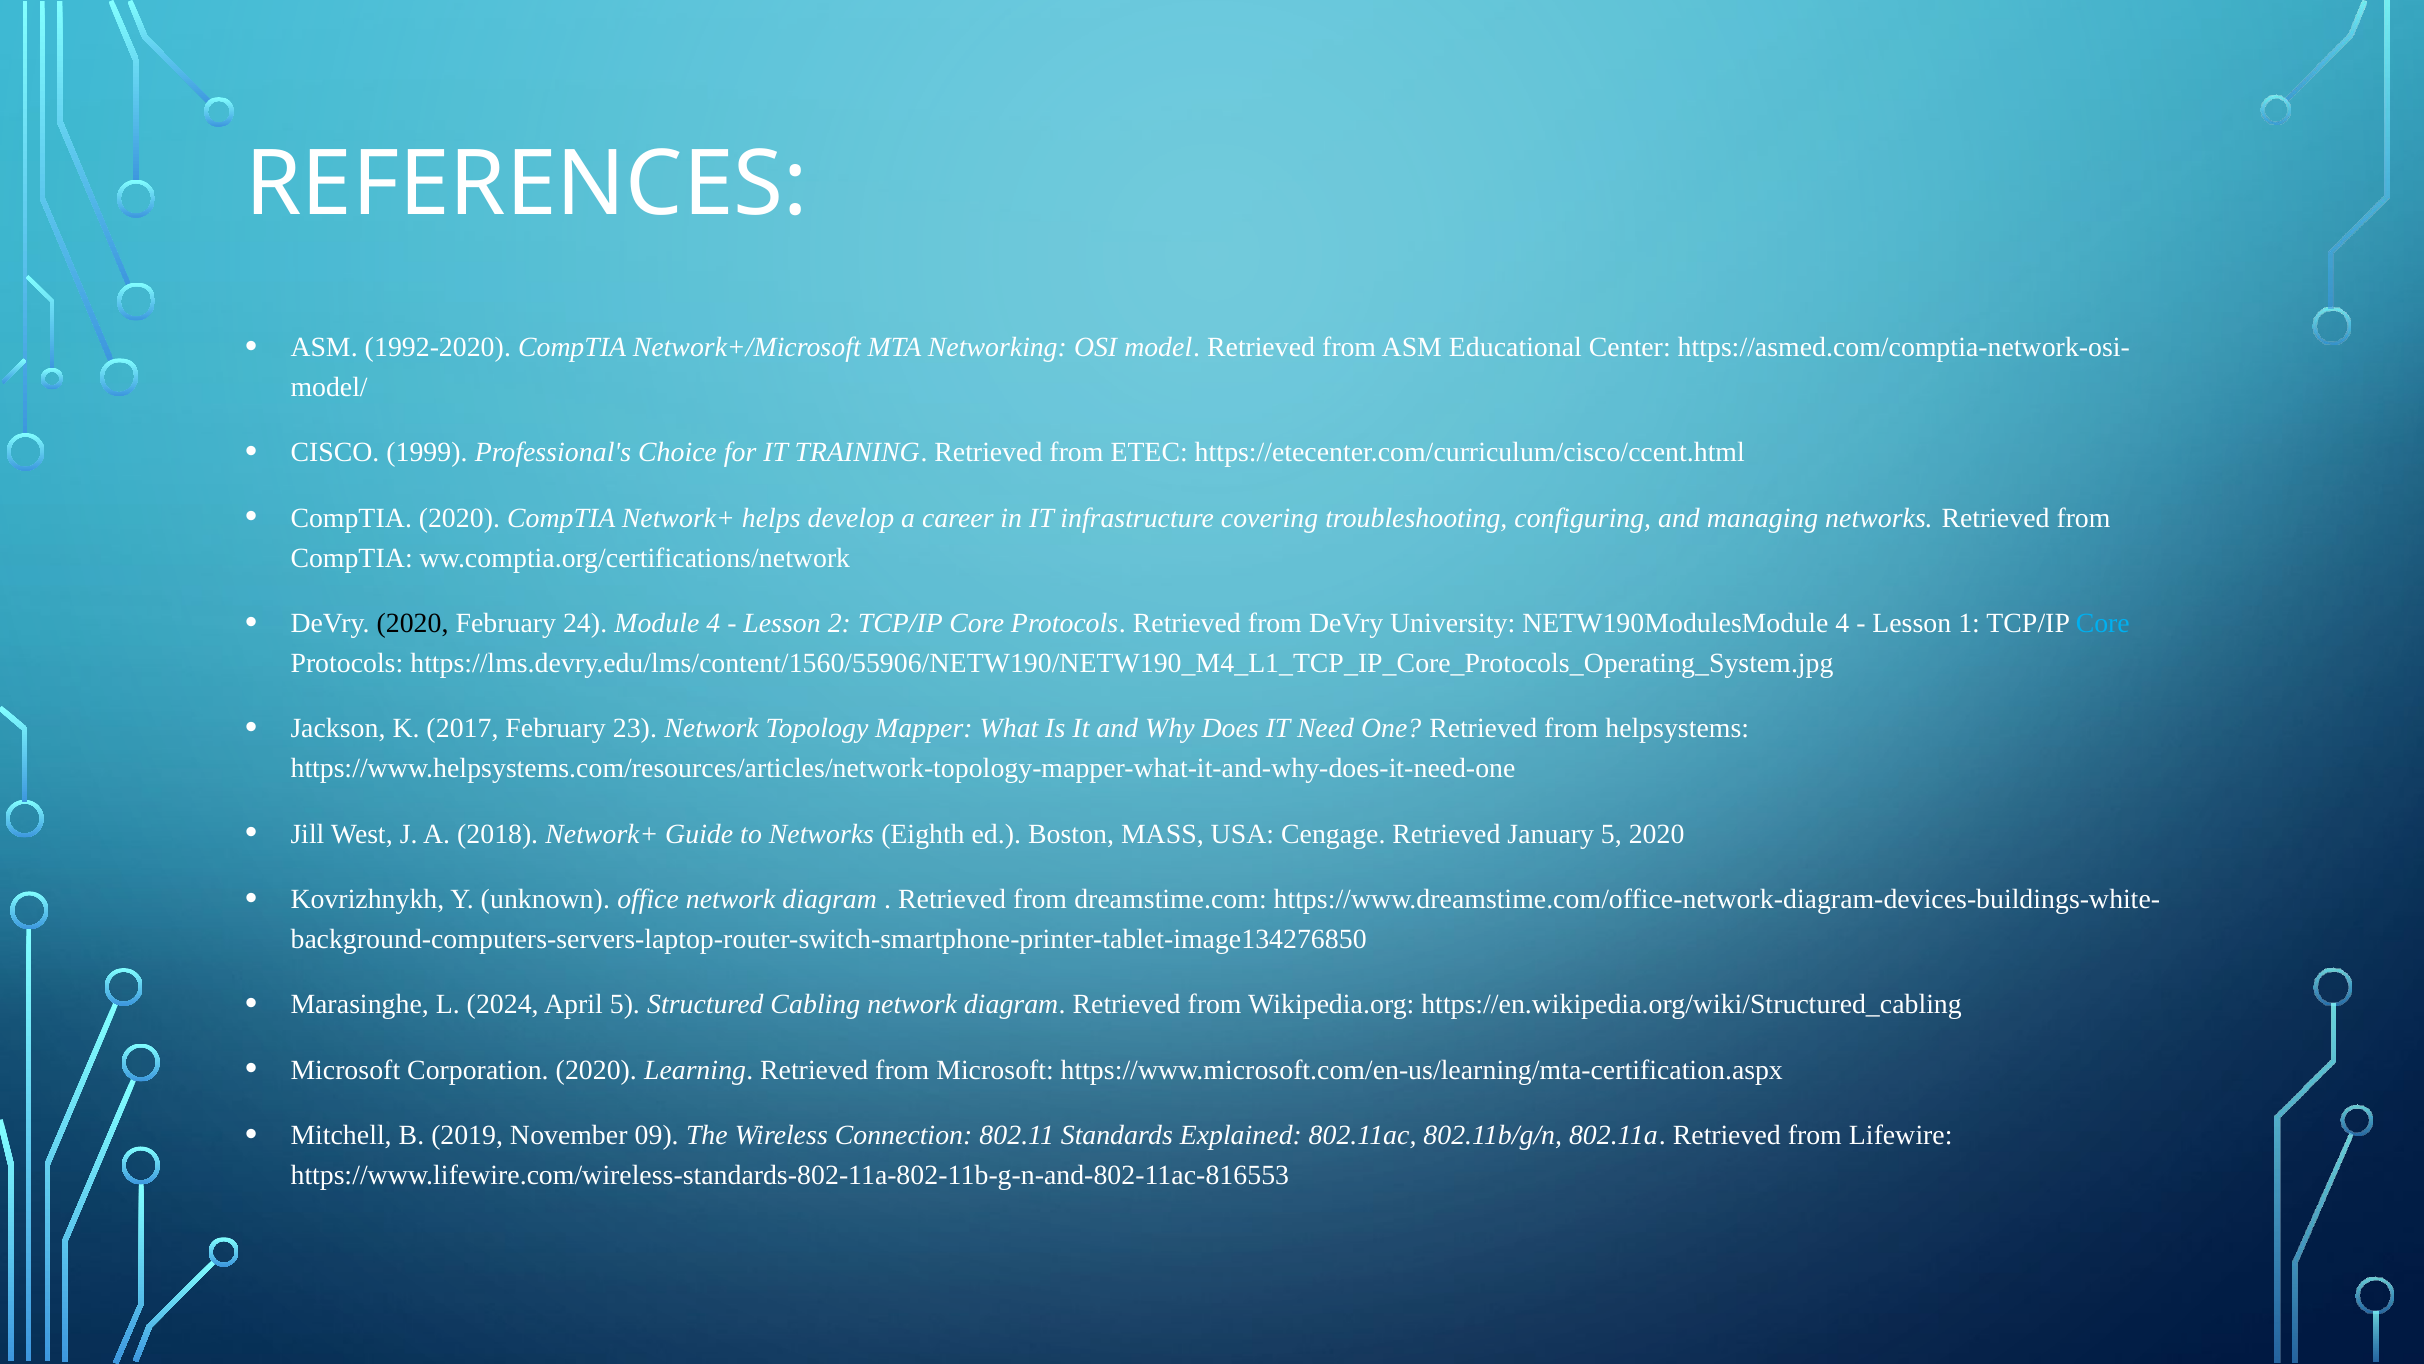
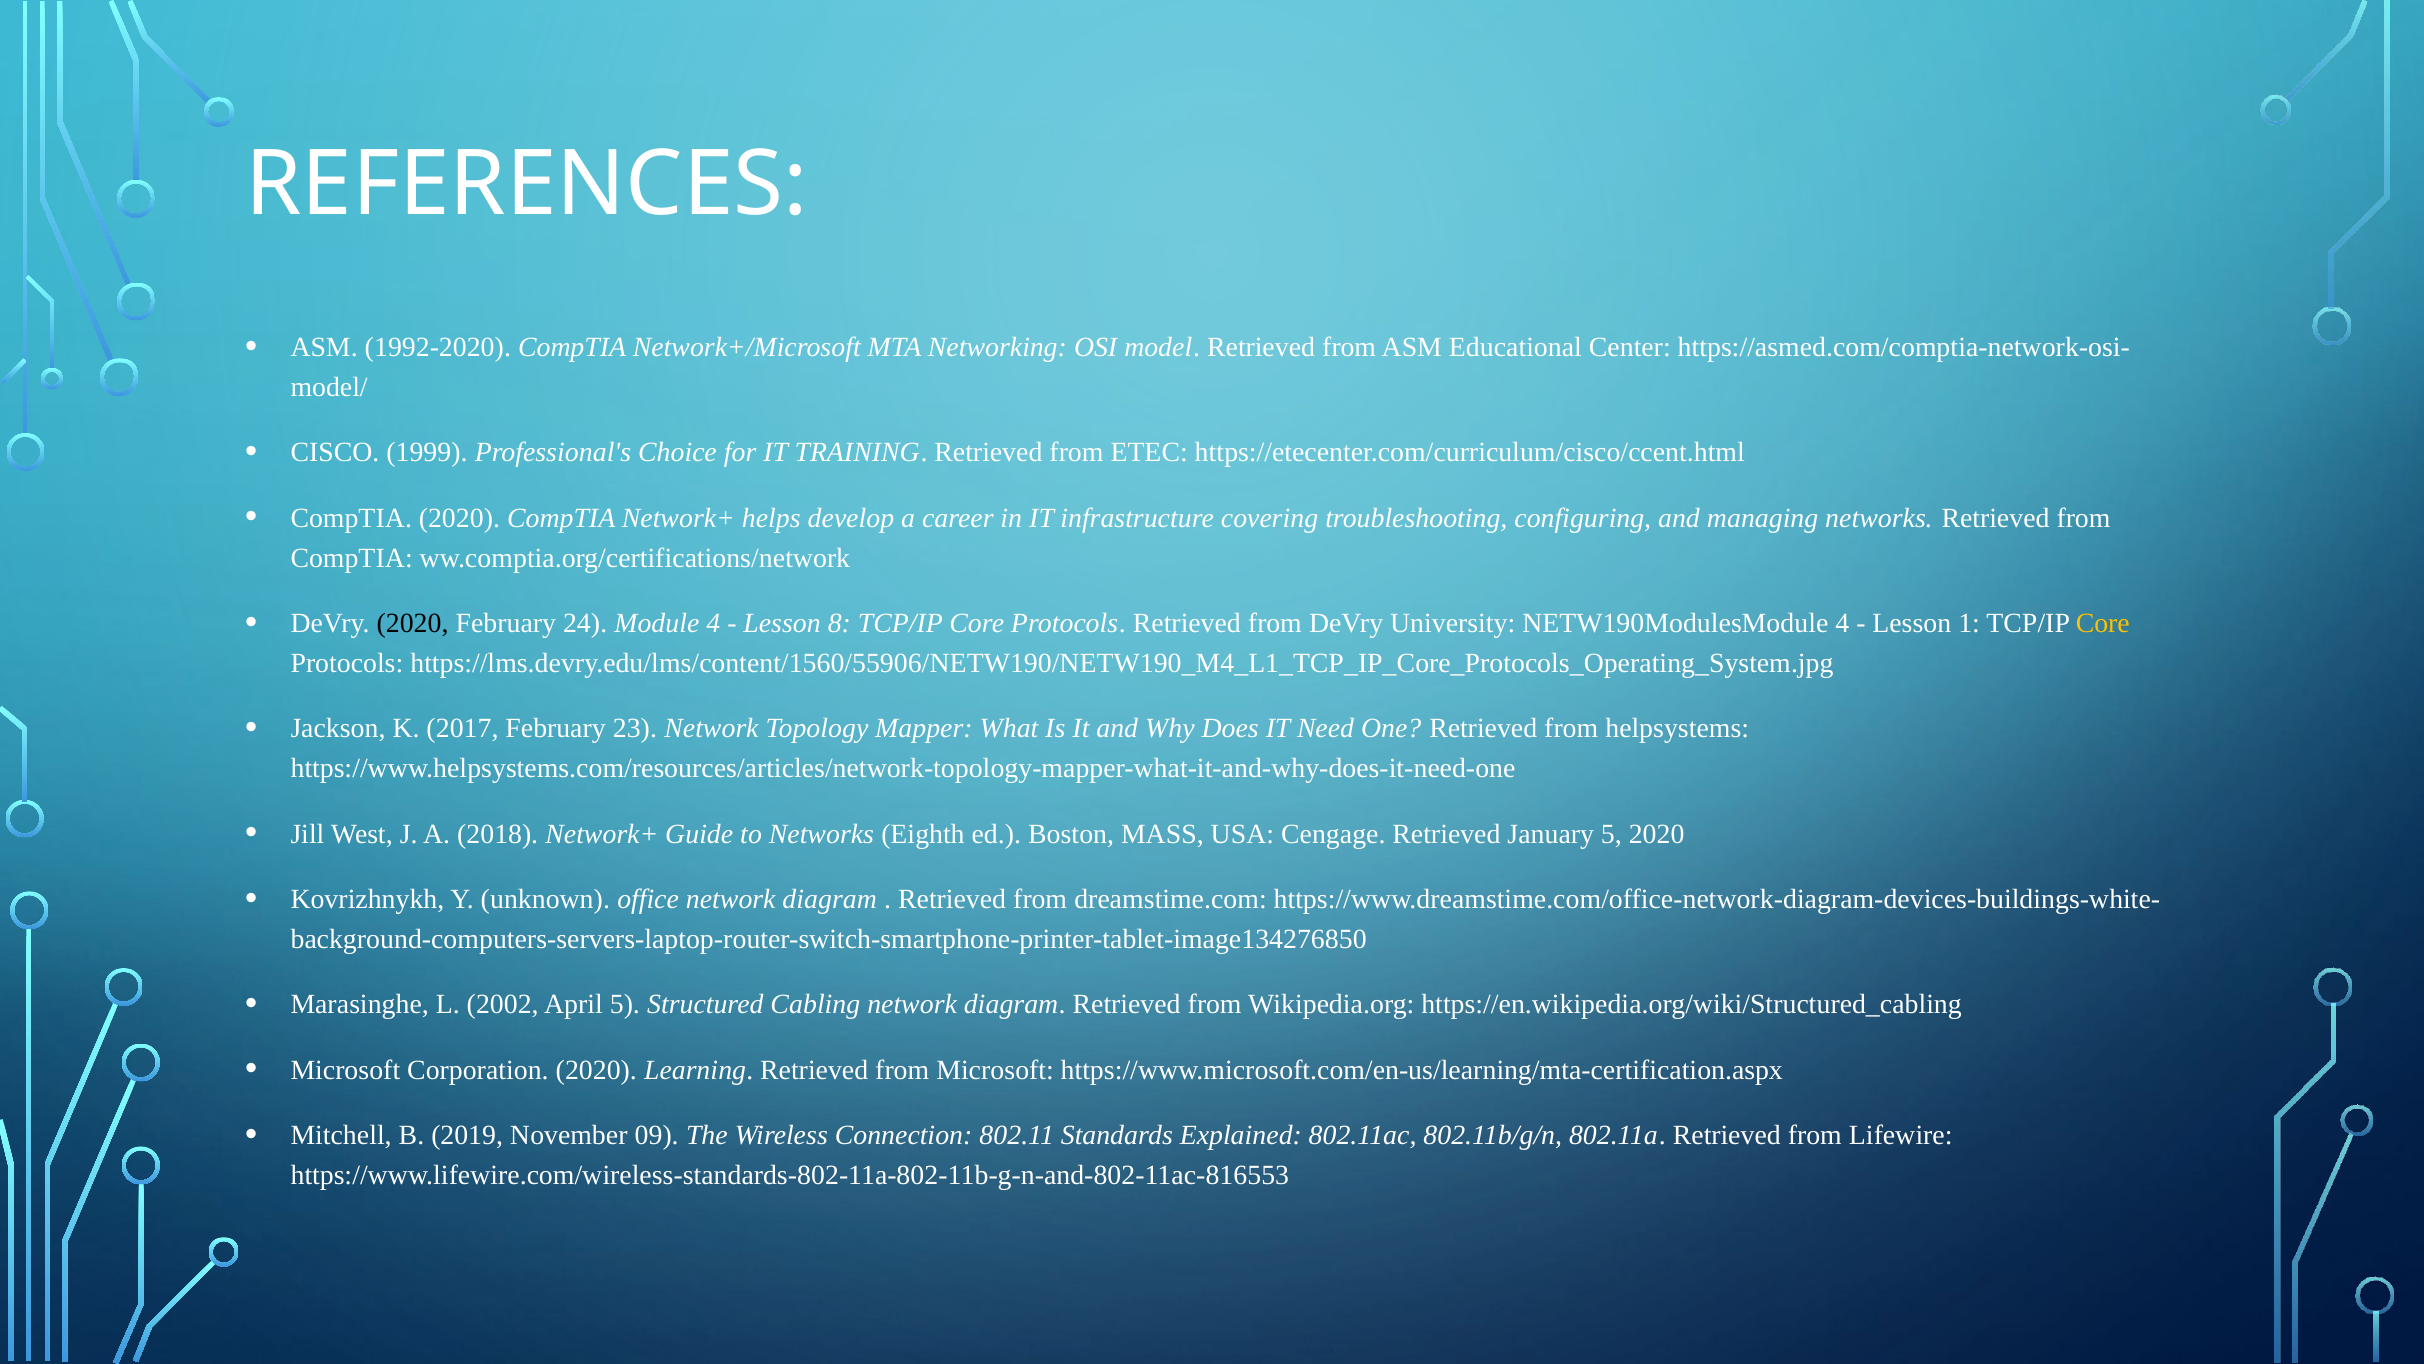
2: 2 -> 8
Core at (2103, 623) colour: light blue -> yellow
2024: 2024 -> 2002
